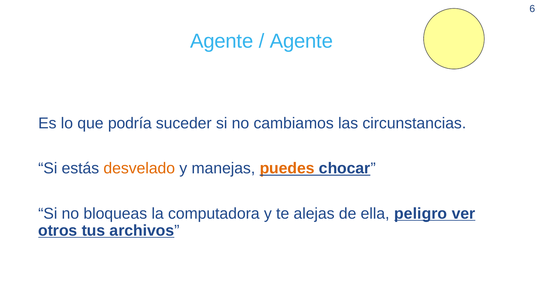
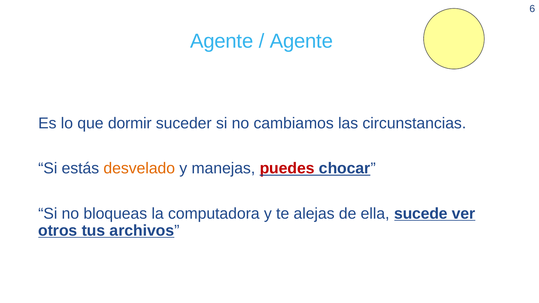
podría: podría -> dormir
puedes colour: orange -> red
peligro: peligro -> sucede
